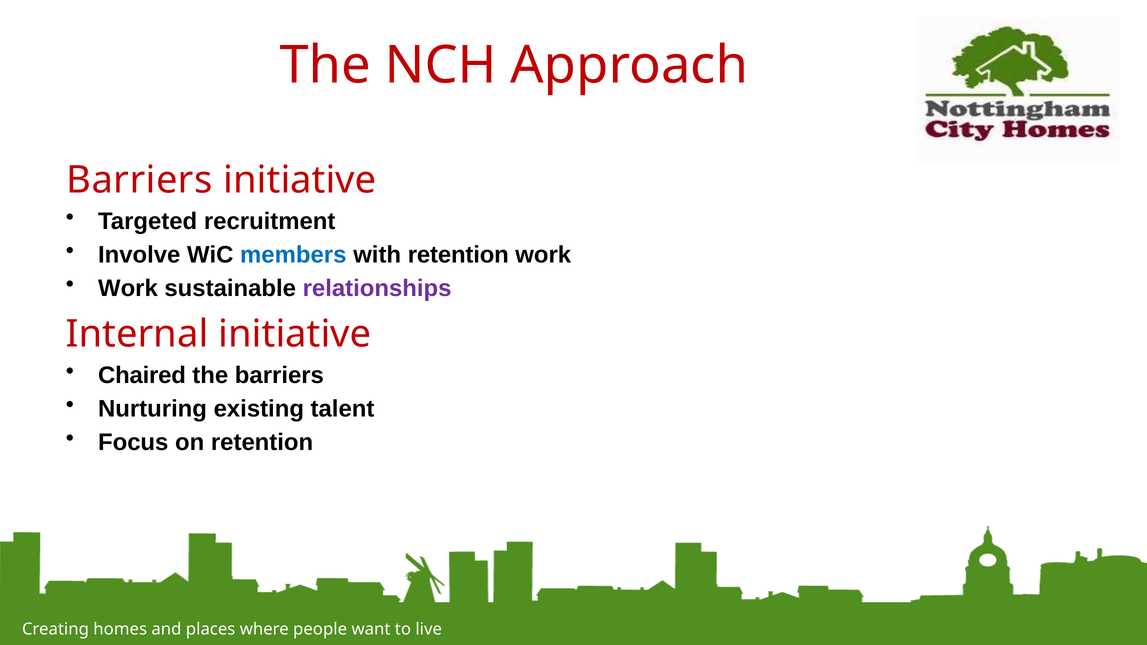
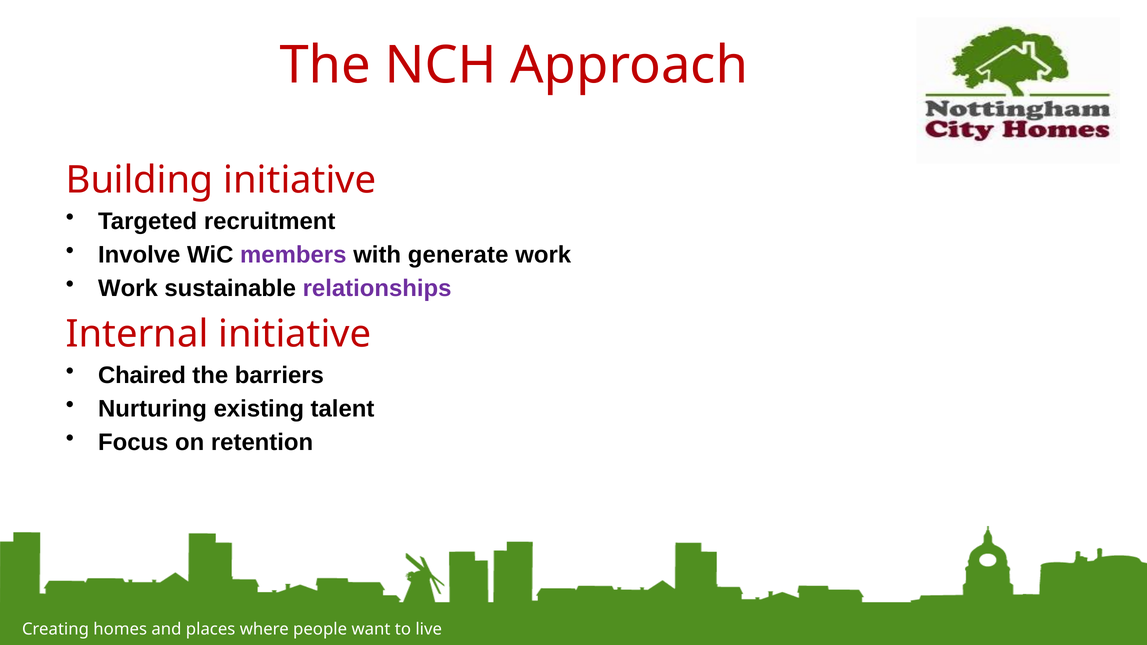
Barriers at (139, 180): Barriers -> Building
members colour: blue -> purple
with retention: retention -> generate
